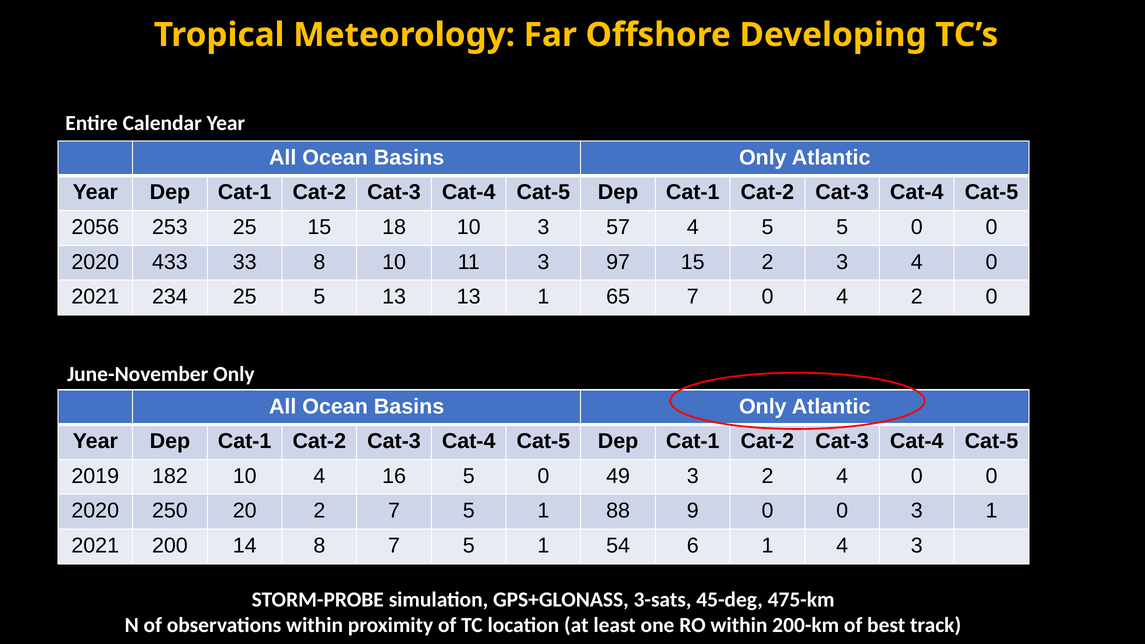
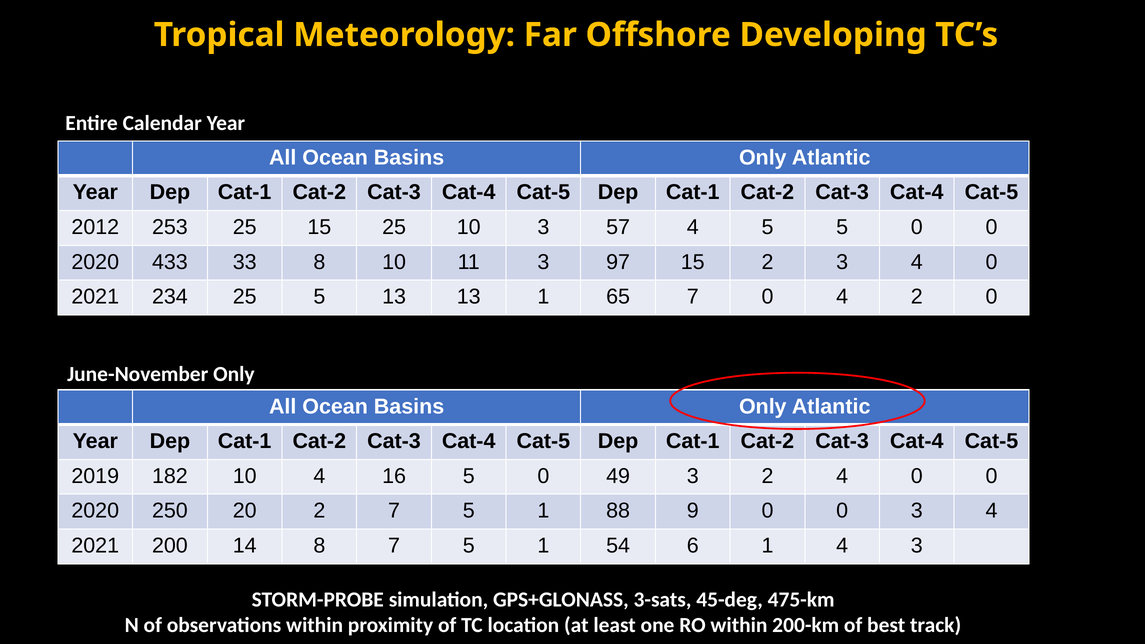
2056: 2056 -> 2012
15 18: 18 -> 25
0 3 1: 1 -> 4
